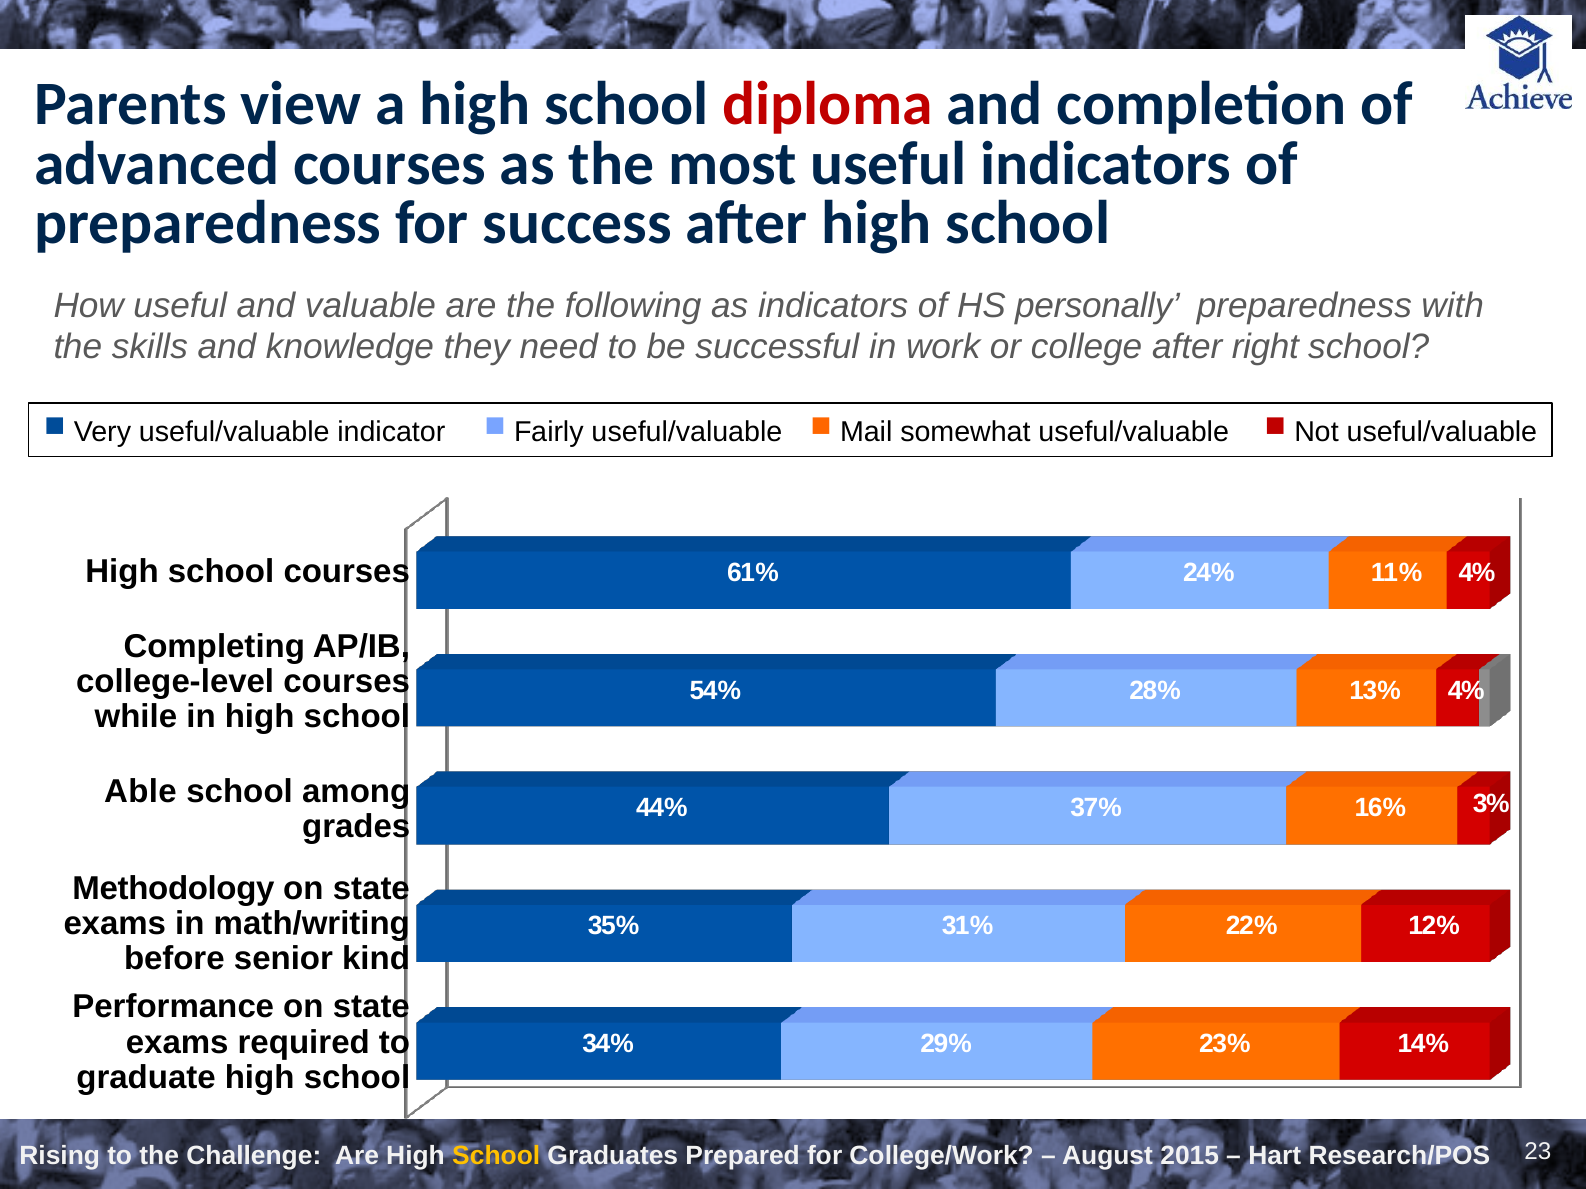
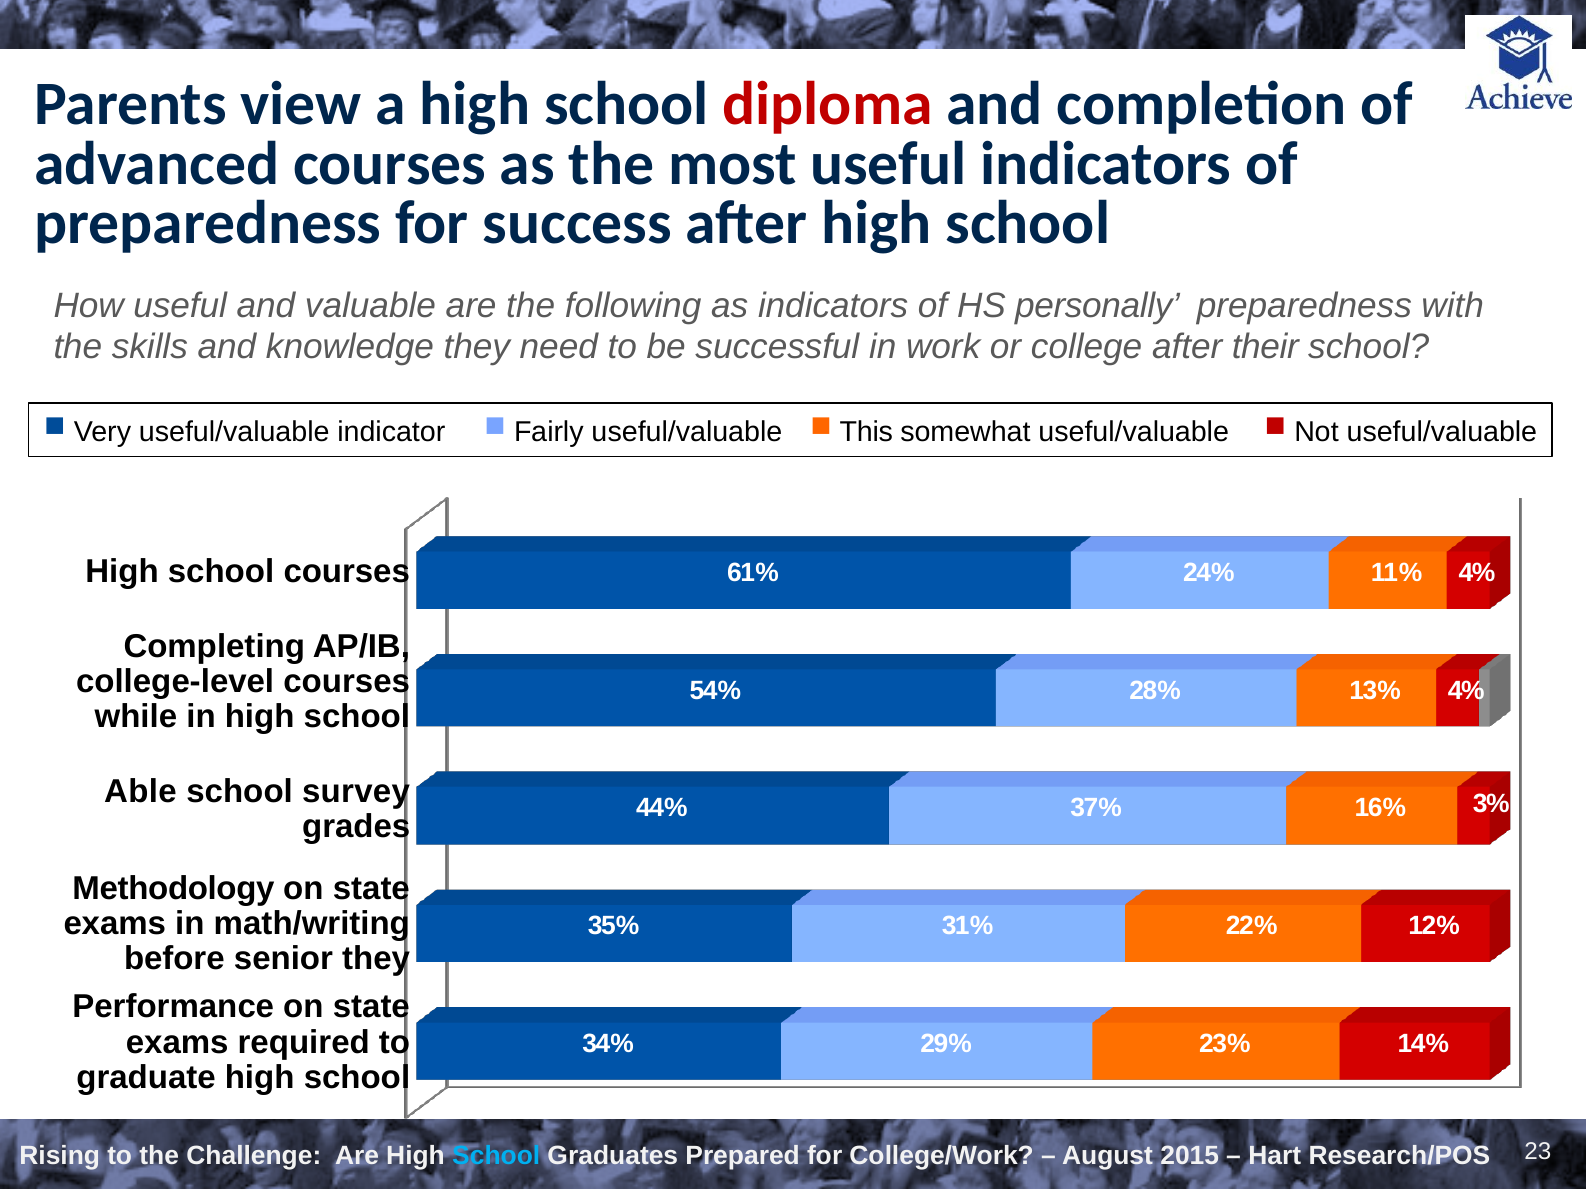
right: right -> their
Mail: Mail -> This
among: among -> survey
senior kind: kind -> they
School at (496, 1156) colour: yellow -> light blue
